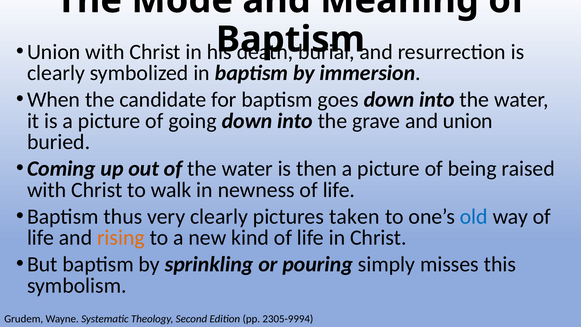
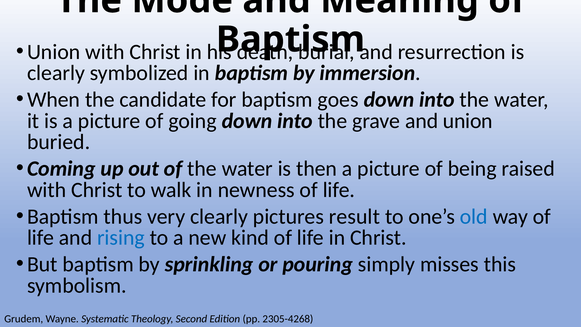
taken: taken -> result
rising colour: orange -> blue
2305-9994: 2305-9994 -> 2305-4268
